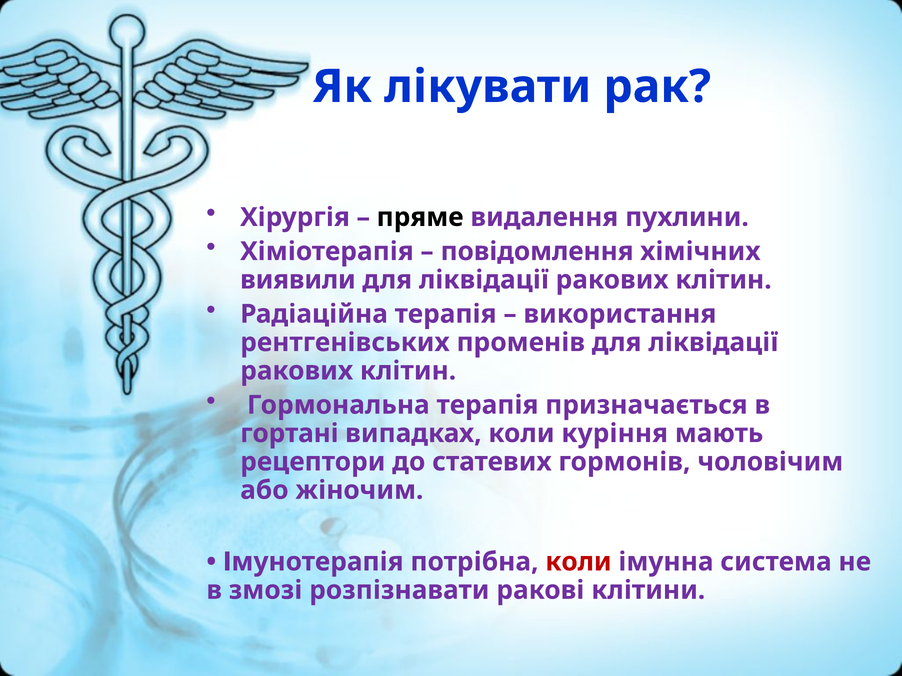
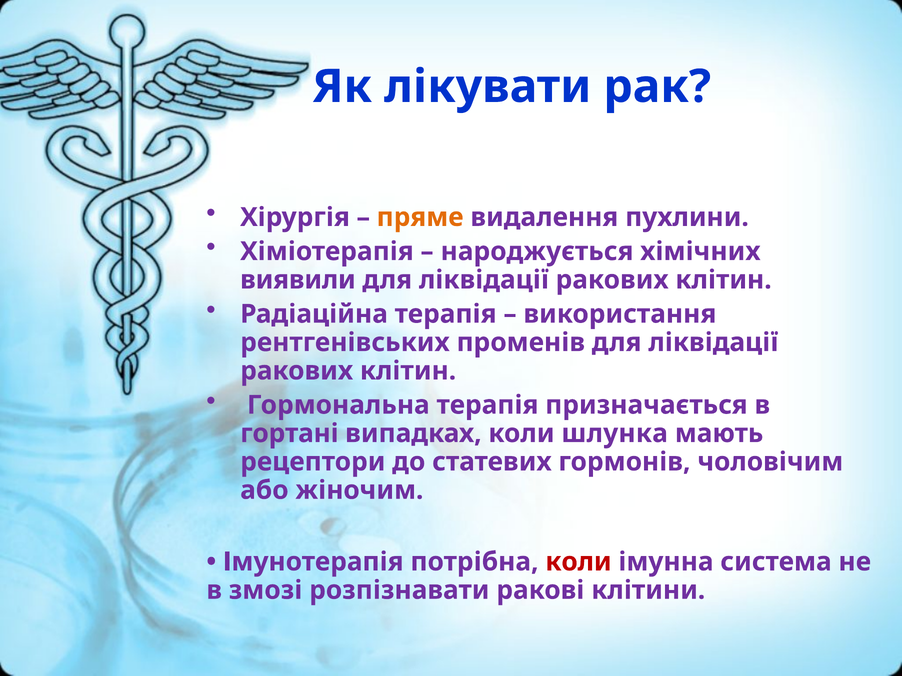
пряме colour: black -> orange
повідомлення: повідомлення -> народжується
куріння: куріння -> шлунка
